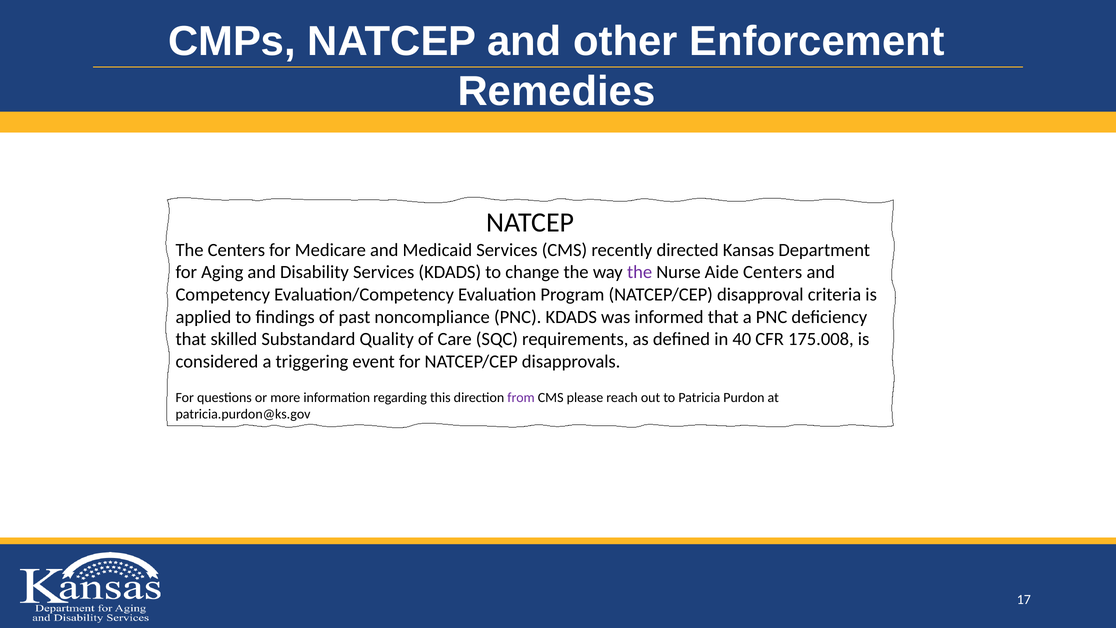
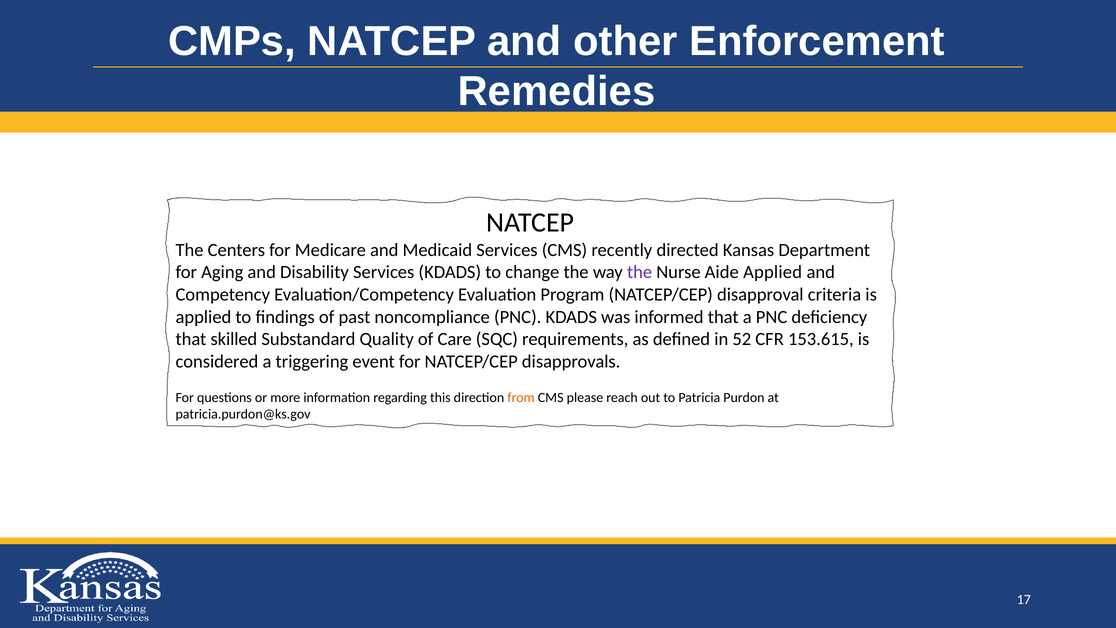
Aide Centers: Centers -> Applied
40: 40 -> 52
175.008: 175.008 -> 153.615
from colour: purple -> orange
